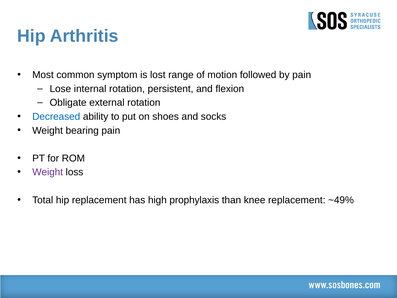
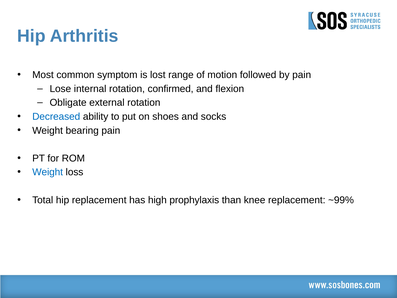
persistent: persistent -> confirmed
Weight at (48, 172) colour: purple -> blue
~49%: ~49% -> ~99%
